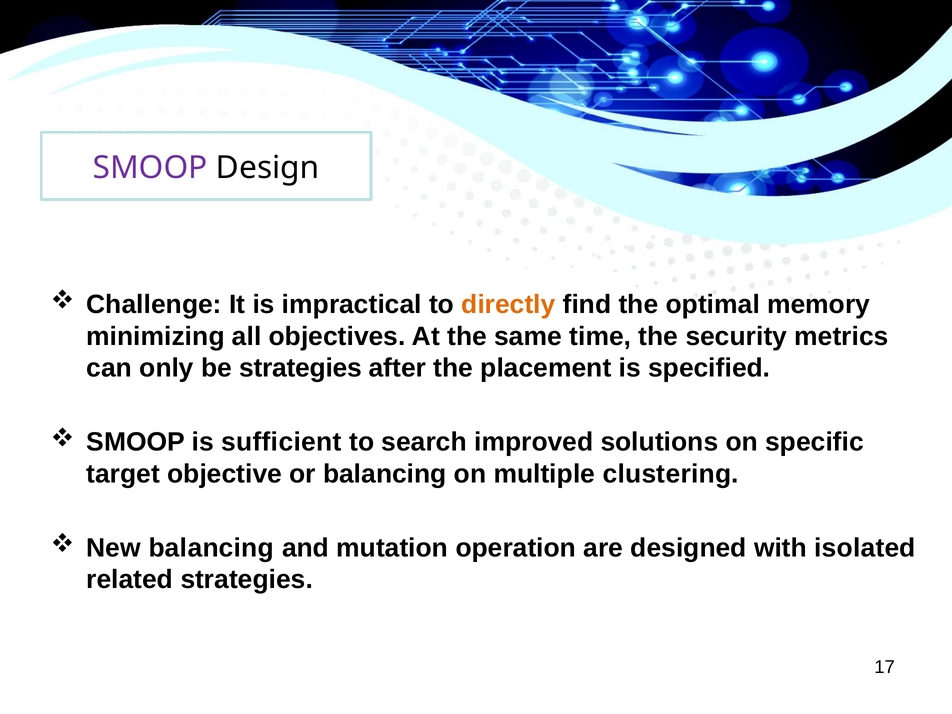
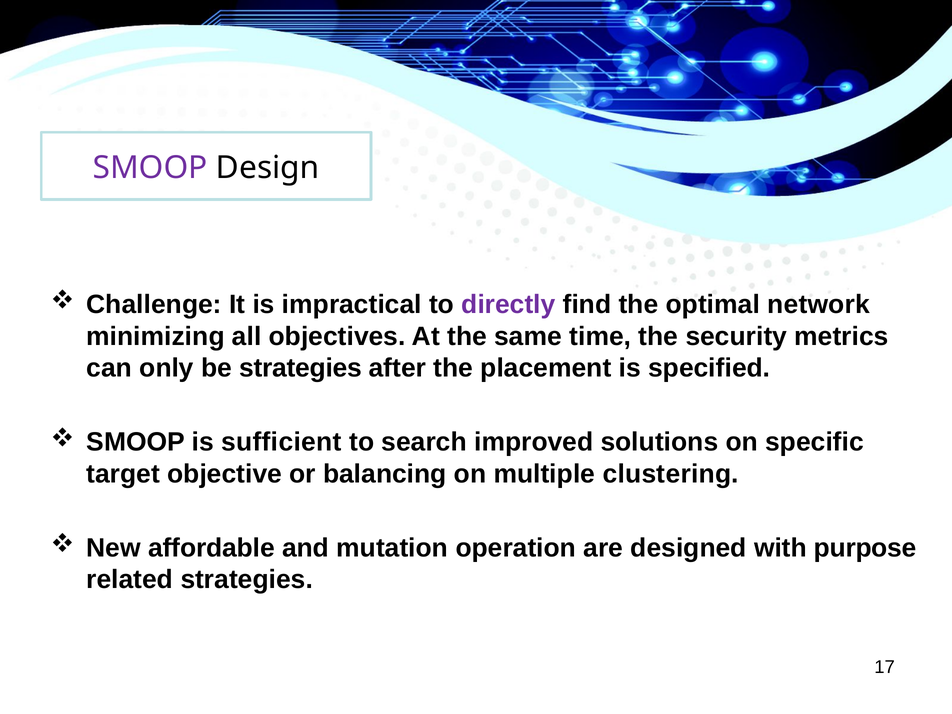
directly colour: orange -> purple
memory: memory -> network
New balancing: balancing -> affordable
isolated: isolated -> purpose
